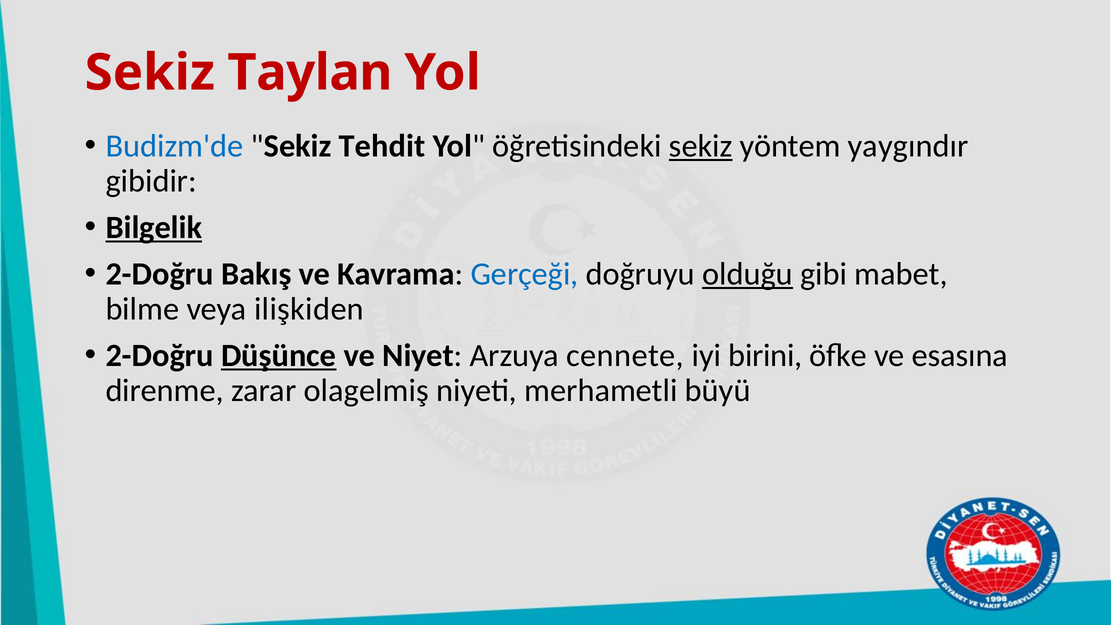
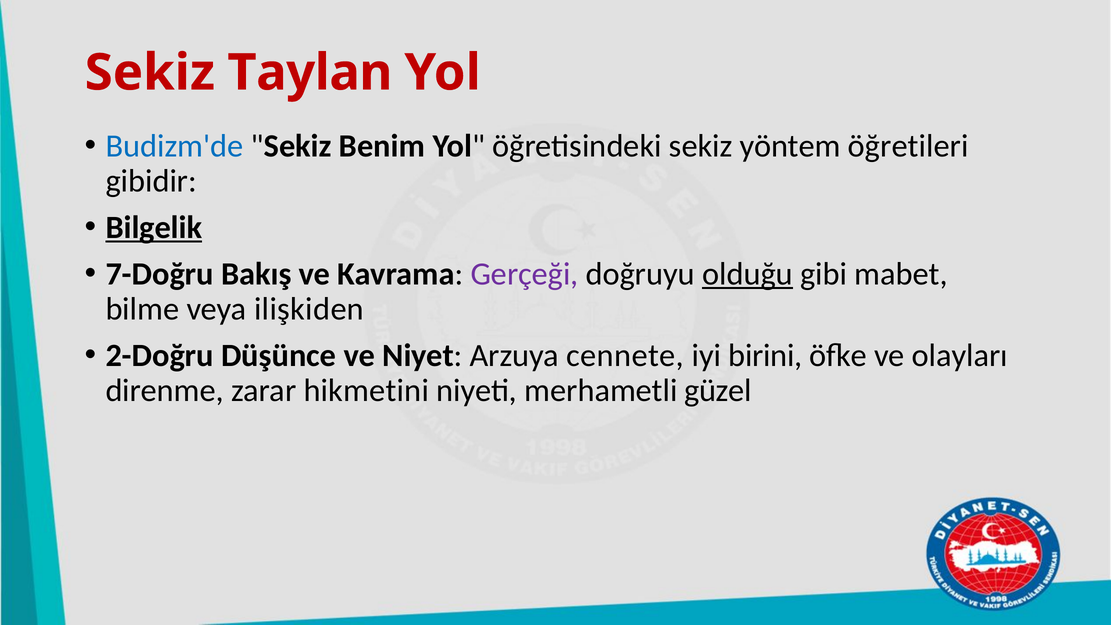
Tehdit: Tehdit -> Benim
sekiz at (701, 146) underline: present -> none
yaygındır: yaygındır -> öğretileri
2-Doğru at (160, 274): 2-Doğru -> 7-Doğru
Gerçeği colour: blue -> purple
Düşünce underline: present -> none
esasına: esasına -> olayları
olagelmiş: olagelmiş -> hikmetini
büyü: büyü -> güzel
